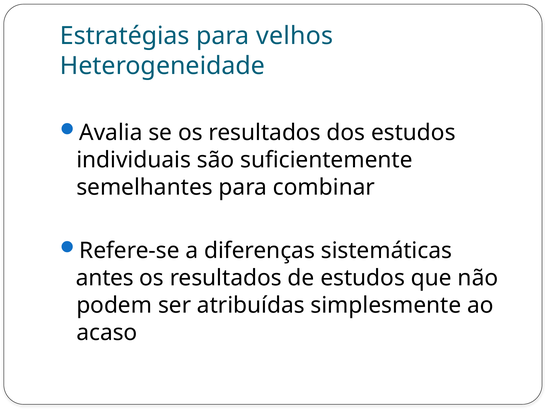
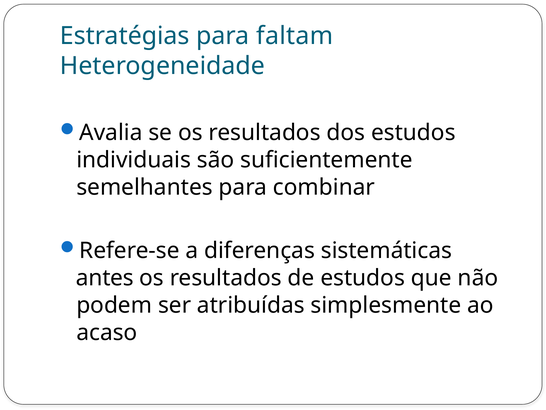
velhos: velhos -> faltam
